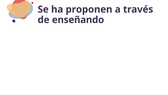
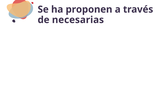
enseñando: enseñando -> necesarias
